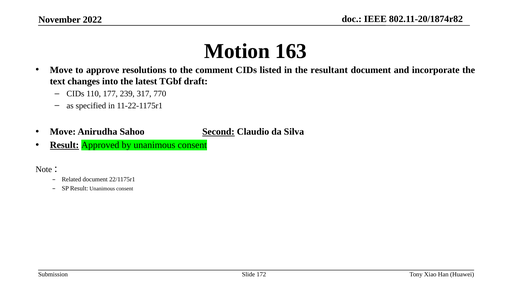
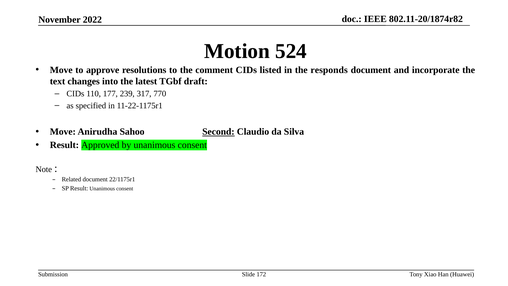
163: 163 -> 524
resultant: resultant -> responds
Result at (64, 145) underline: present -> none
